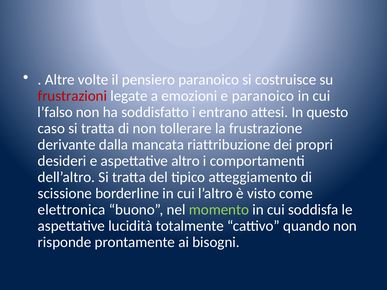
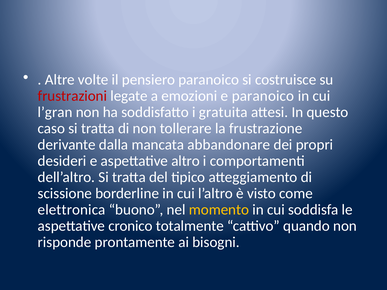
l’falso: l’falso -> l’gran
entrano: entrano -> gratuita
riattribuzione: riattribuzione -> abbandonare
momento colour: light green -> yellow
lucidità: lucidità -> cronico
